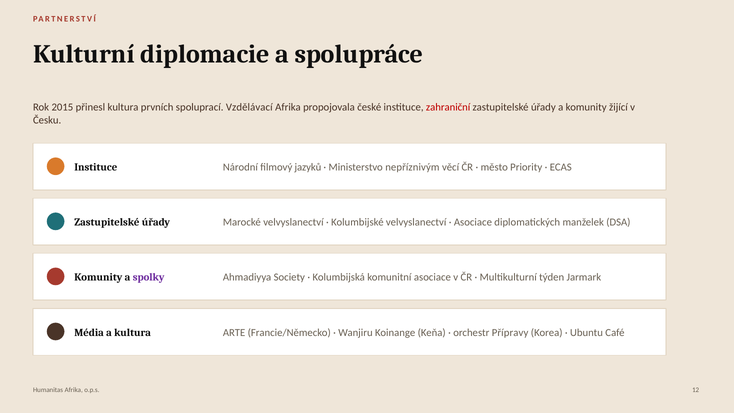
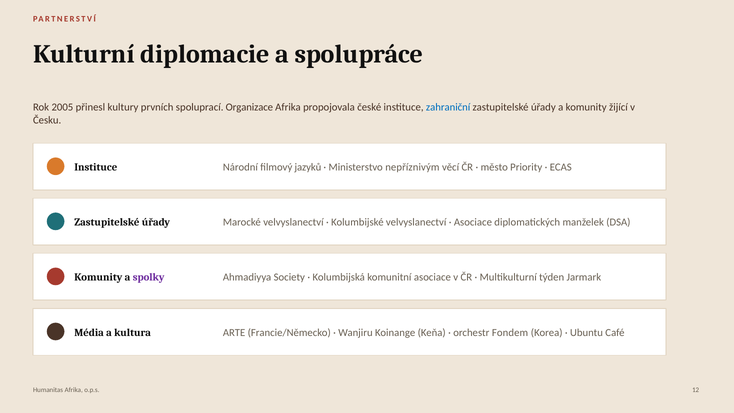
2015: 2015 -> 2005
přinesl kultura: kultura -> kultury
Vzdělávací: Vzdělávací -> Organizace
zahraniční colour: red -> blue
Přípravy: Přípravy -> Fondem
